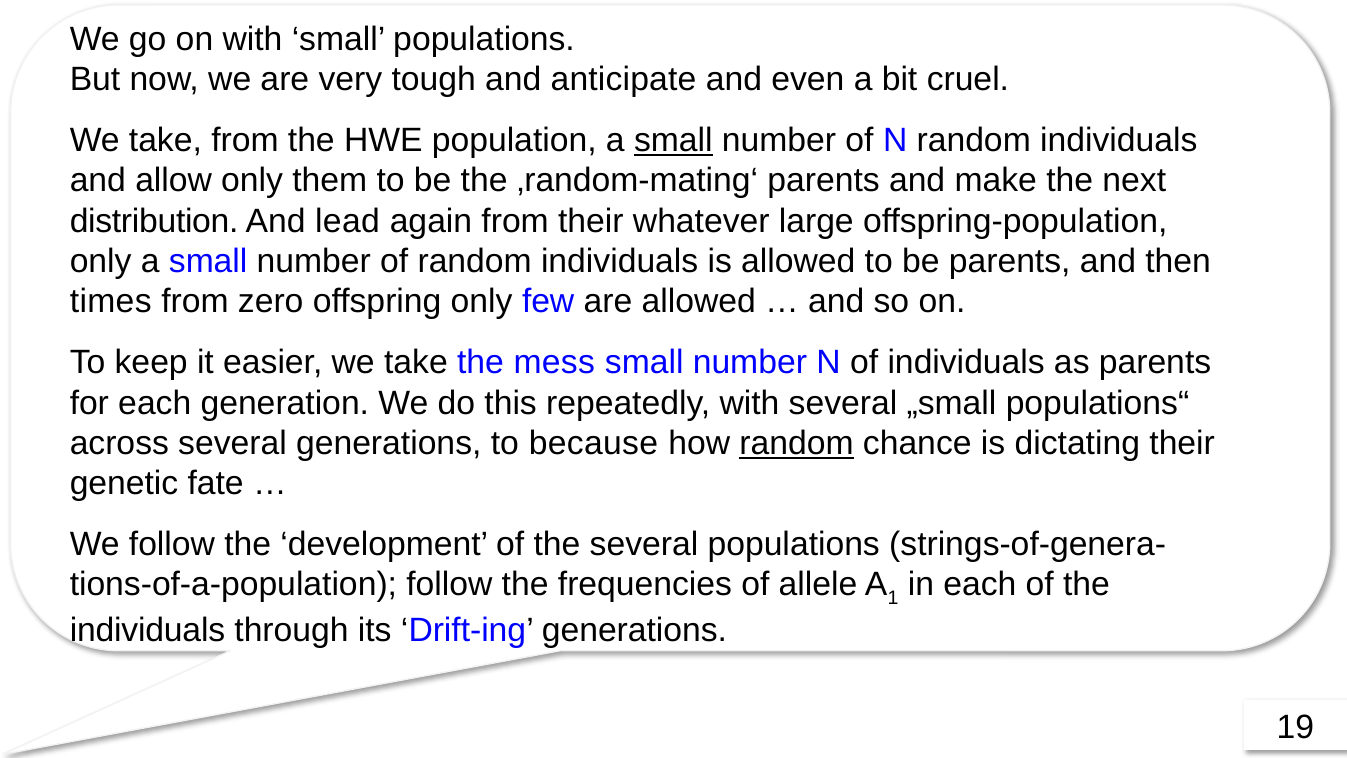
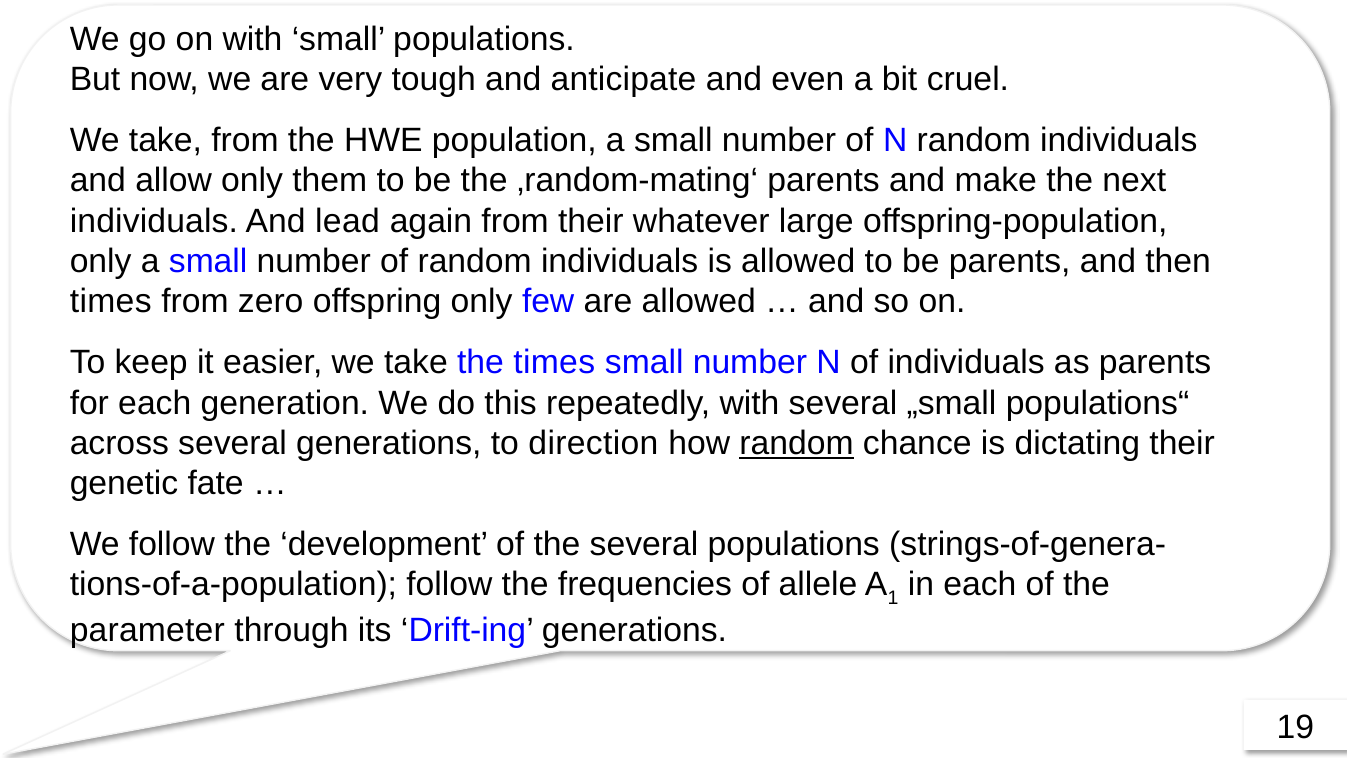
small at (673, 140) underline: present -> none
distribution at (154, 221): distribution -> individuals
the mess: mess -> times
because: because -> direction
individuals at (147, 631): individuals -> parameter
